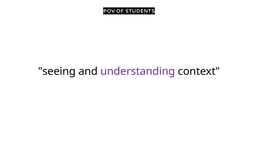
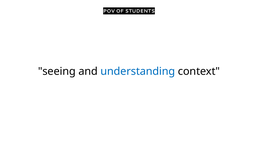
understanding colour: purple -> blue
